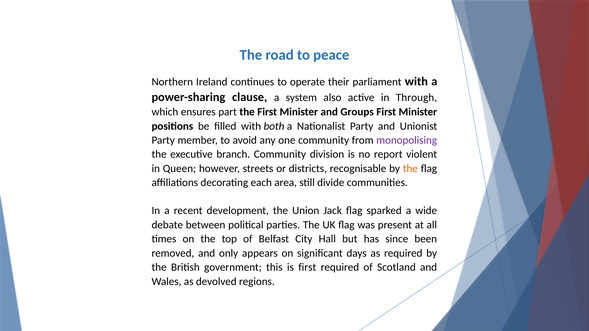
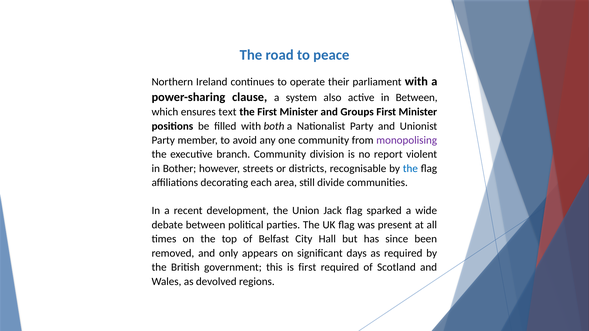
in Through: Through -> Between
part: part -> text
Queen: Queen -> Bother
the at (410, 169) colour: orange -> blue
